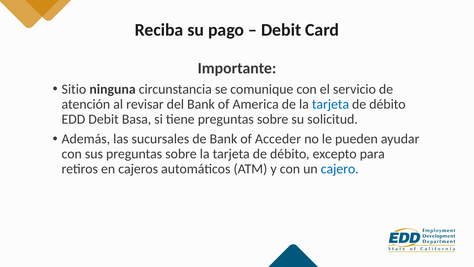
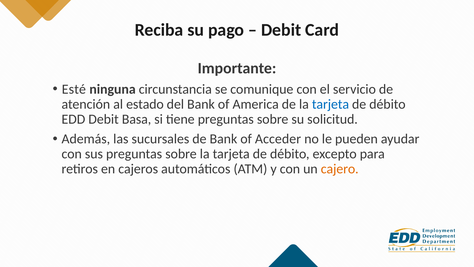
Sitio: Sitio -> Esté
revisar: revisar -> estado
cajero colour: blue -> orange
